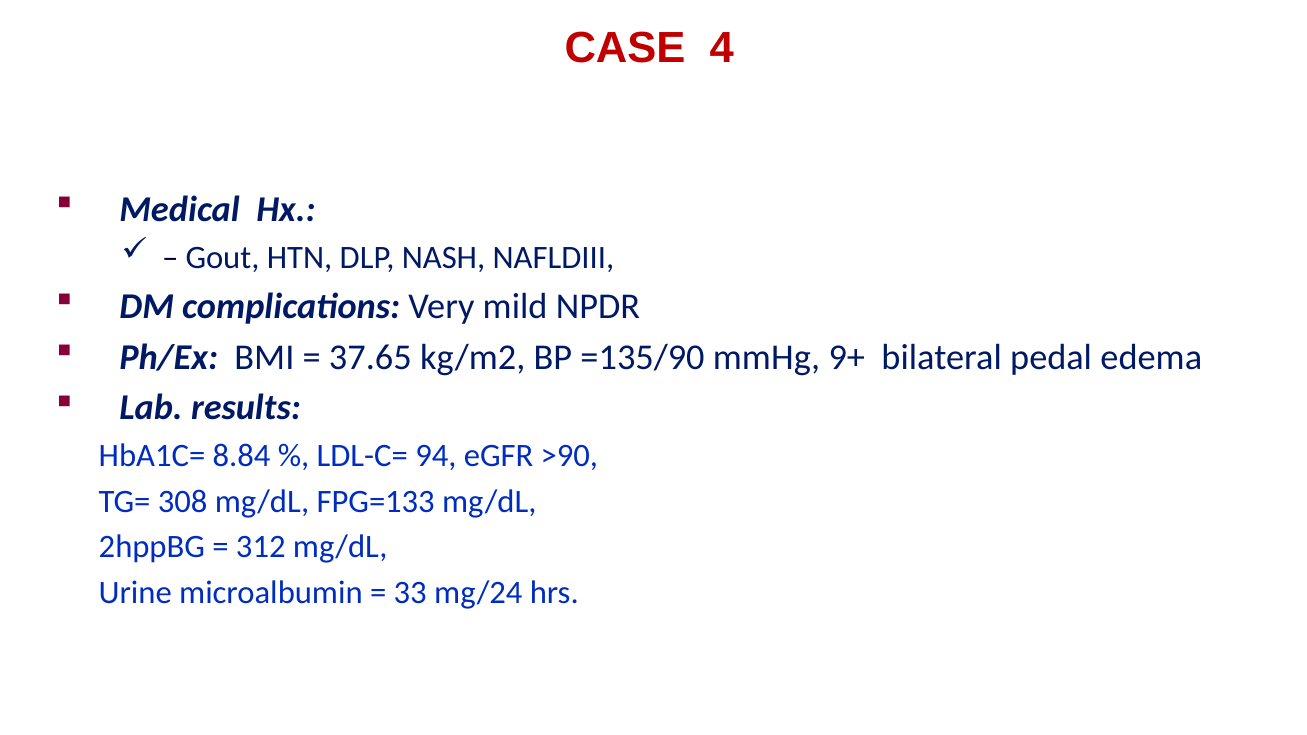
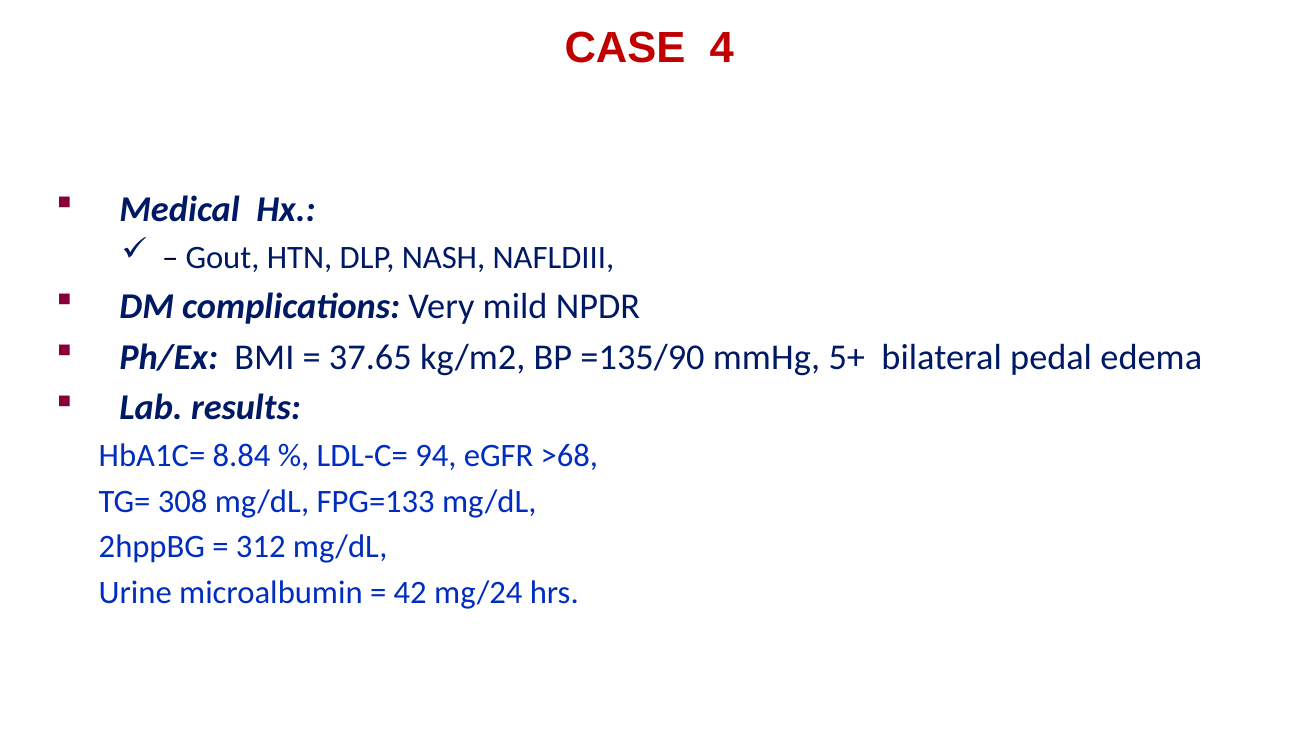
9+: 9+ -> 5+
>90: >90 -> >68
33: 33 -> 42
